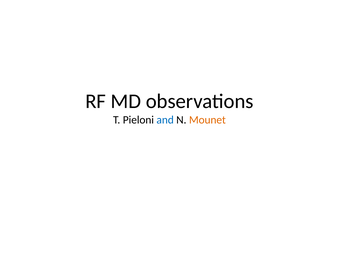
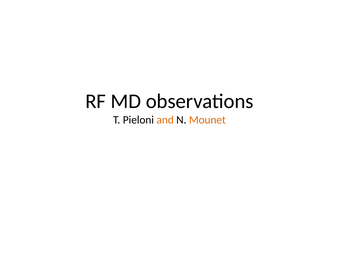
and colour: blue -> orange
